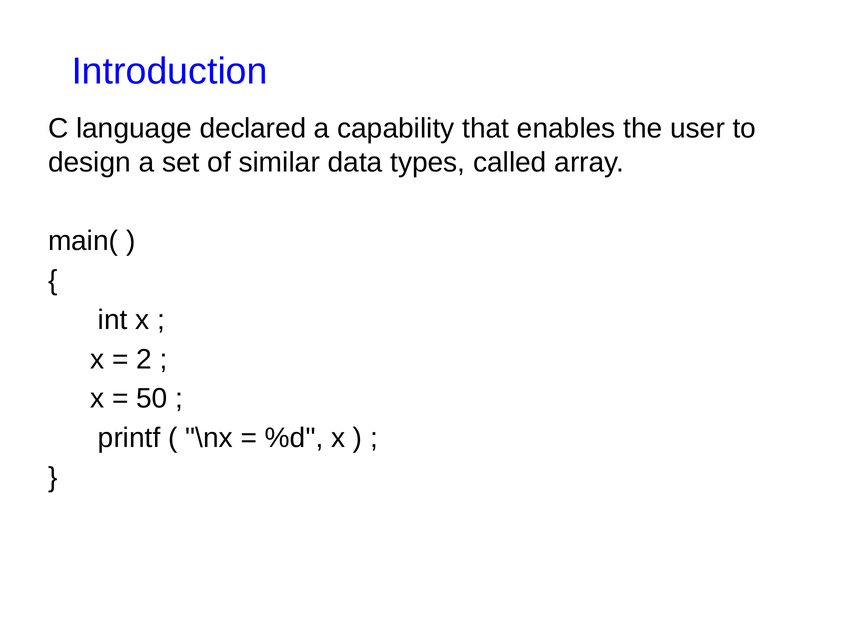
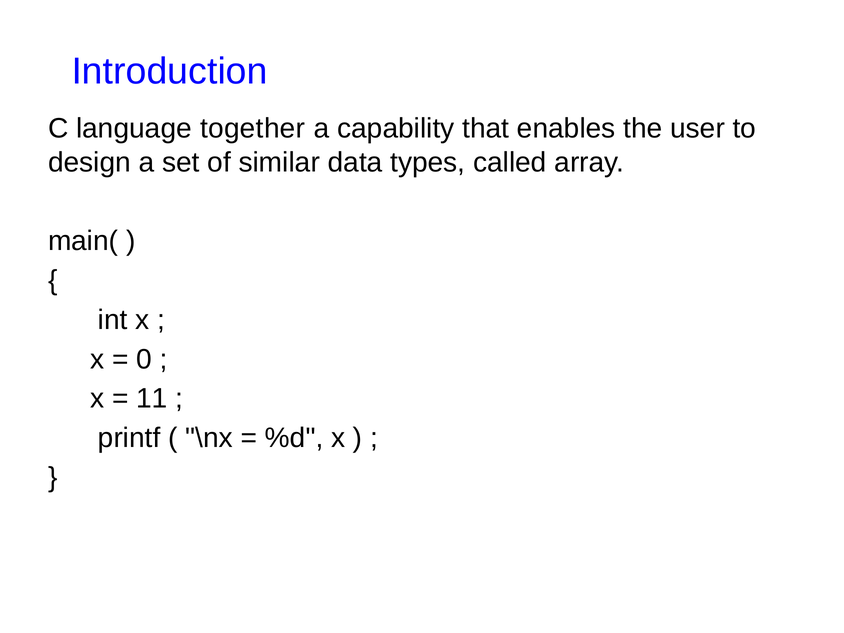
declared: declared -> together
2: 2 -> 0
50: 50 -> 11
